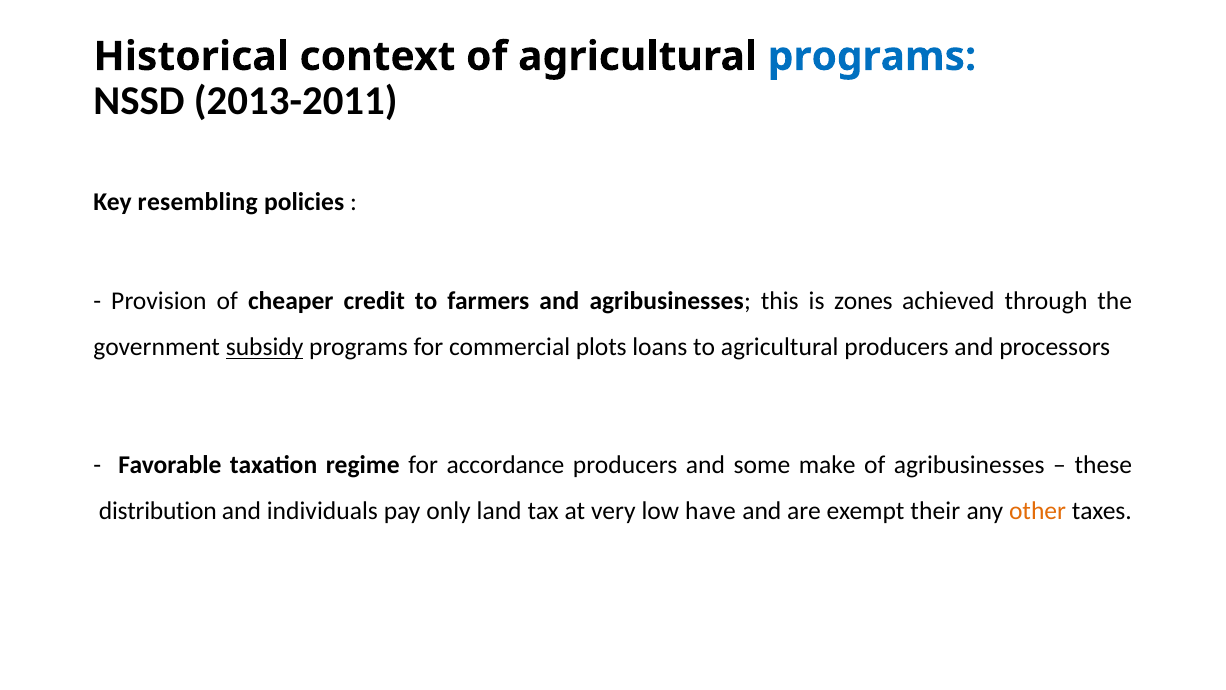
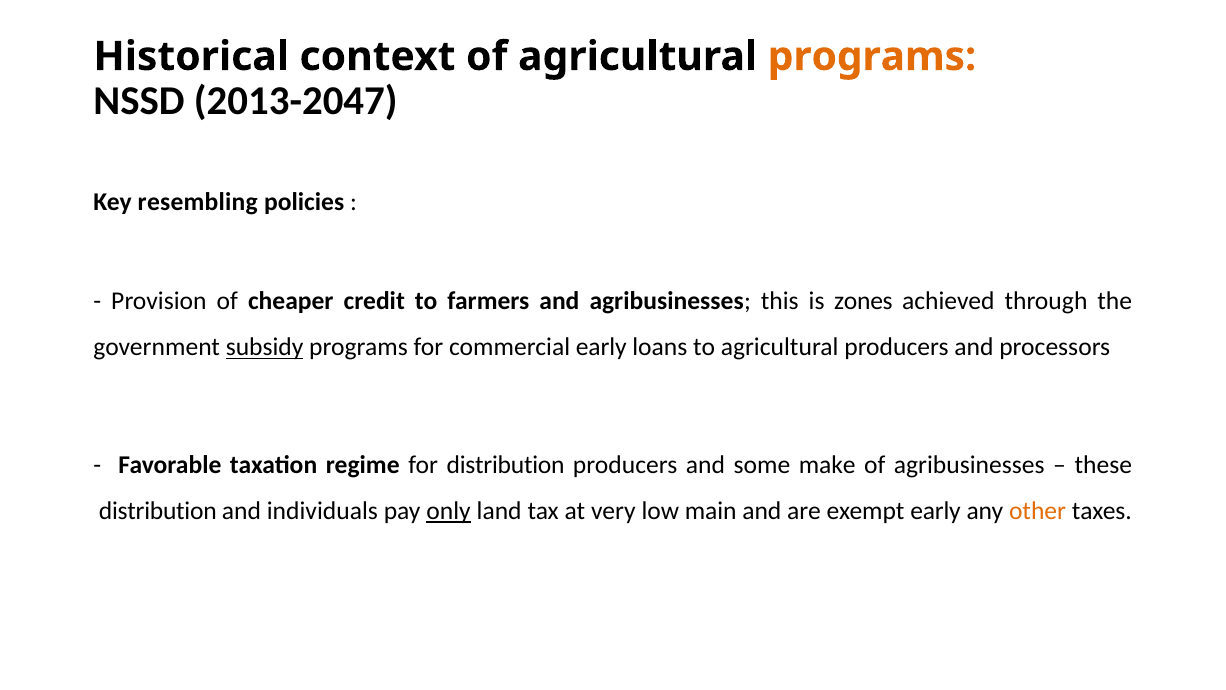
programs at (872, 56) colour: blue -> orange
2013-2011: 2013-2011 -> 2013-2047
commercial plots: plots -> early
for accordance: accordance -> distribution
only underline: none -> present
have: have -> main
exempt their: their -> early
